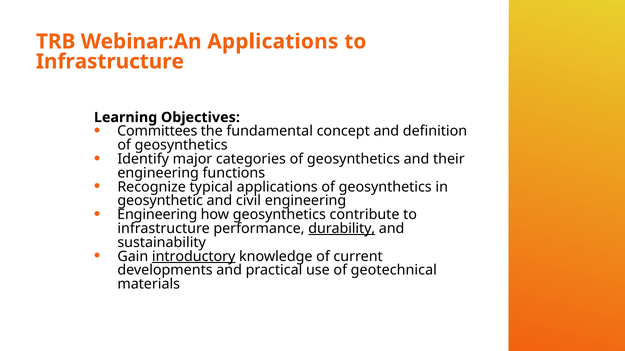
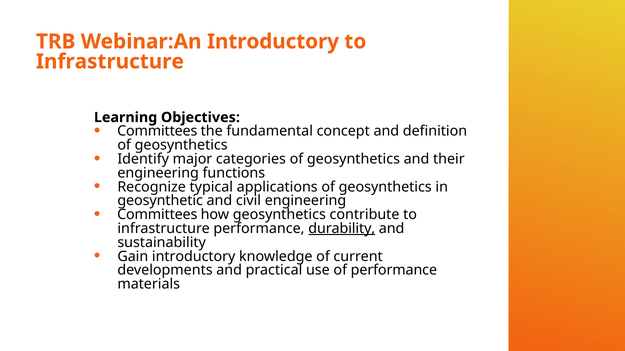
Webinar:An Applications: Applications -> Introductory
Engineering at (157, 215): Engineering -> Committees
introductory at (194, 257) underline: present -> none
of geotechnical: geotechnical -> performance
